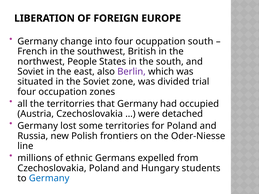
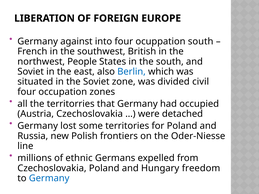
change: change -> against
Berlin colour: purple -> blue
trial: trial -> civil
students: students -> freedom
